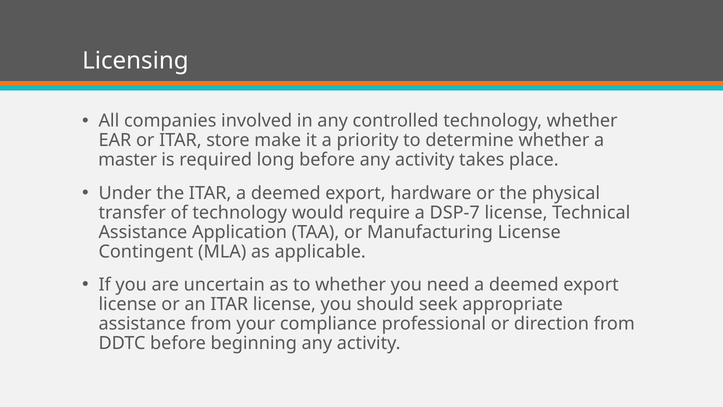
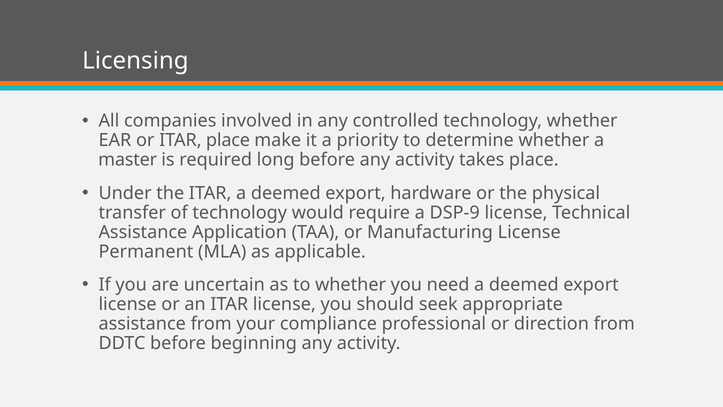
ITAR store: store -> place
DSP-7: DSP-7 -> DSP-9
Contingent: Contingent -> Permanent
